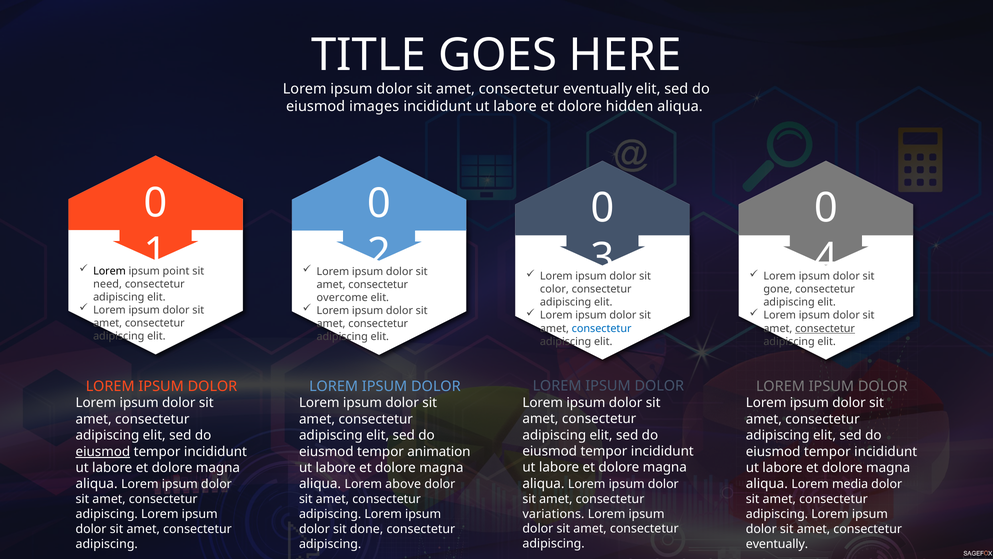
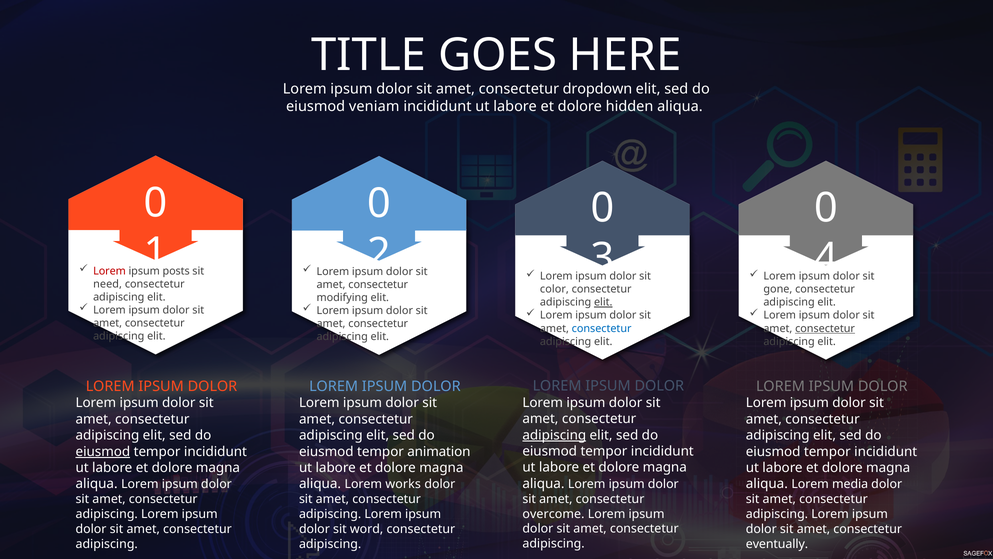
eventually at (597, 89): eventually -> dropdown
images: images -> veniam
Lorem at (109, 271) colour: black -> red
point: point -> posts
overcome: overcome -> modifying
elit at (603, 302) underline: none -> present
adipiscing at (554, 435) underline: none -> present
above: above -> works
variations: variations -> overcome
done: done -> word
